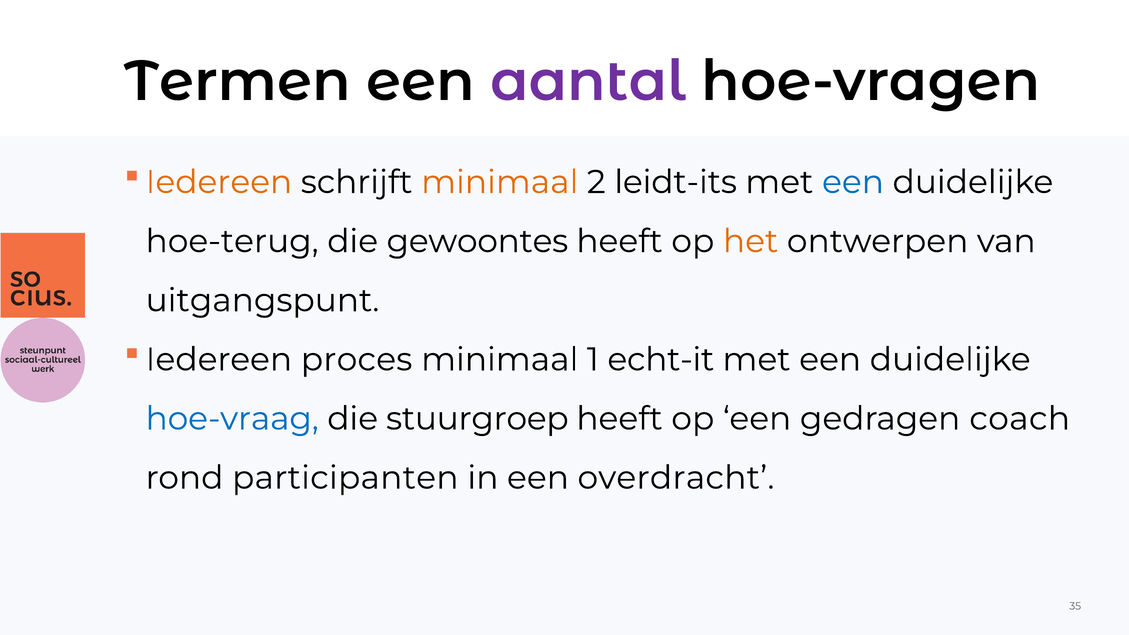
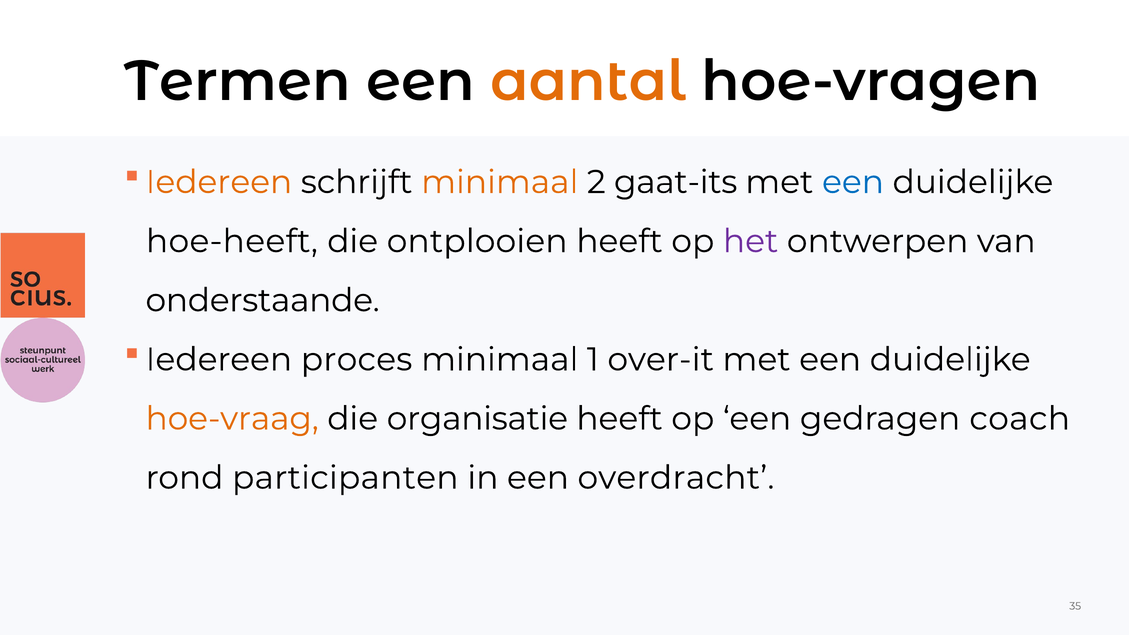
aantal colour: purple -> orange
leidt-its: leidt-its -> gaat-its
hoe-terug: hoe-terug -> hoe-heeft
gewoontes: gewoontes -> ontplooien
het colour: orange -> purple
uitgangspunt: uitgangspunt -> onderstaande
echt-it: echt-it -> over-it
hoe-vraag colour: blue -> orange
stuurgroep: stuurgroep -> organisatie
